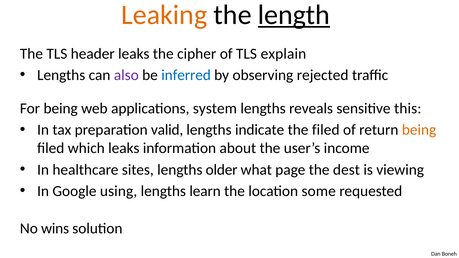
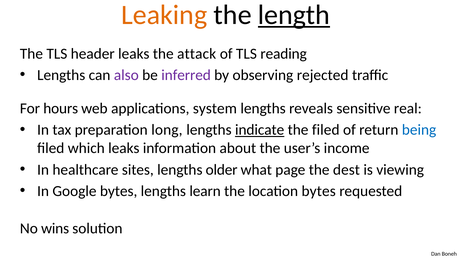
cipher: cipher -> attack
explain: explain -> reading
inferred colour: blue -> purple
For being: being -> hours
this: this -> real
valid: valid -> long
indicate underline: none -> present
being at (419, 130) colour: orange -> blue
Google using: using -> bytes
location some: some -> bytes
